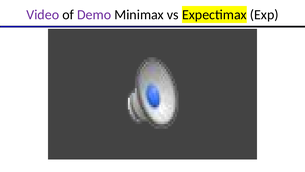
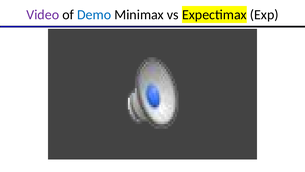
Demo colour: purple -> blue
